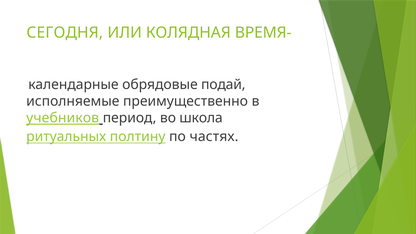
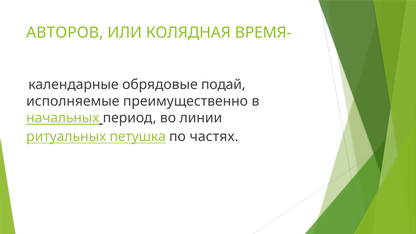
СЕГОДНЯ: СЕГОДНЯ -> АВТОРОВ
учебников: учебников -> начальных
школа: школа -> линии
полтину: полтину -> петушка
